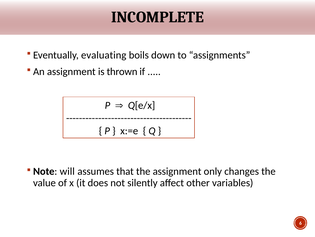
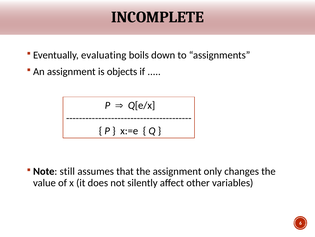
thrown: thrown -> objects
will: will -> still
